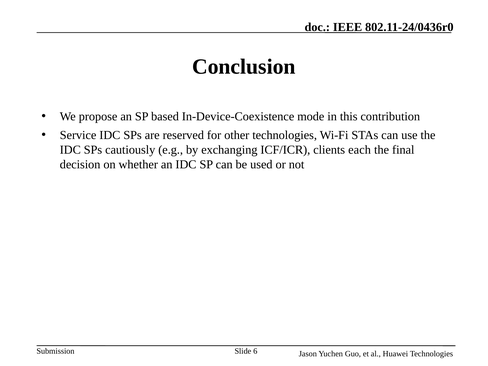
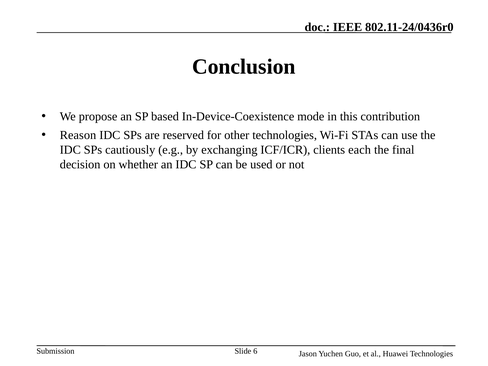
Service: Service -> Reason
